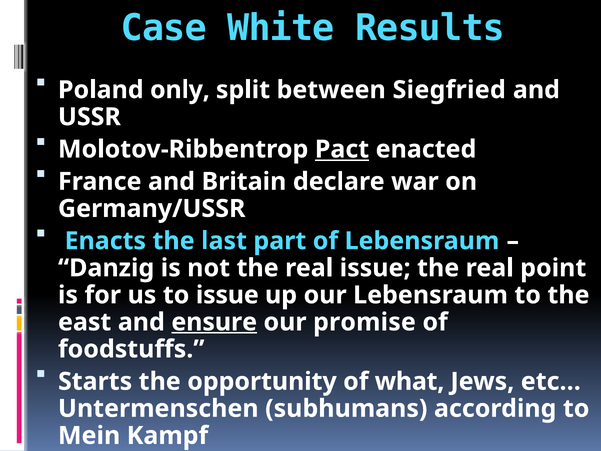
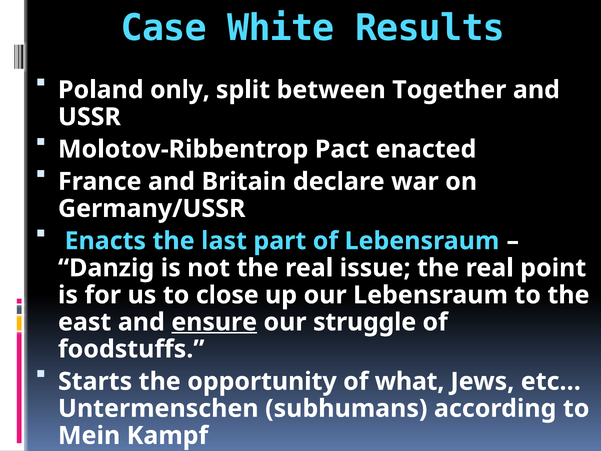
Siegfried: Siegfried -> Together
Pact underline: present -> none
to issue: issue -> close
promise: promise -> struggle
